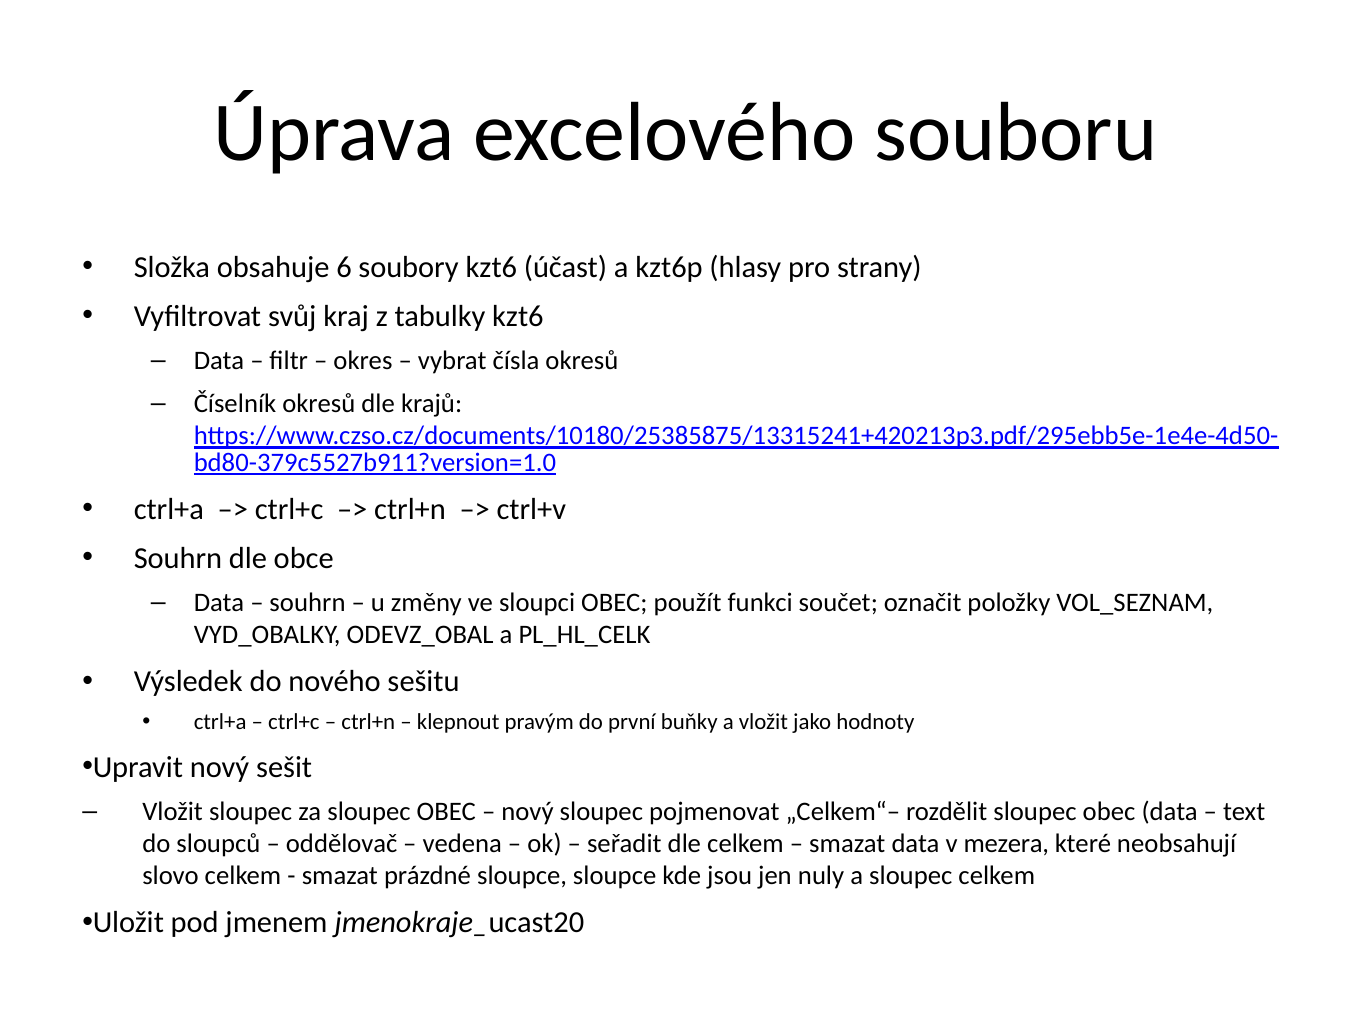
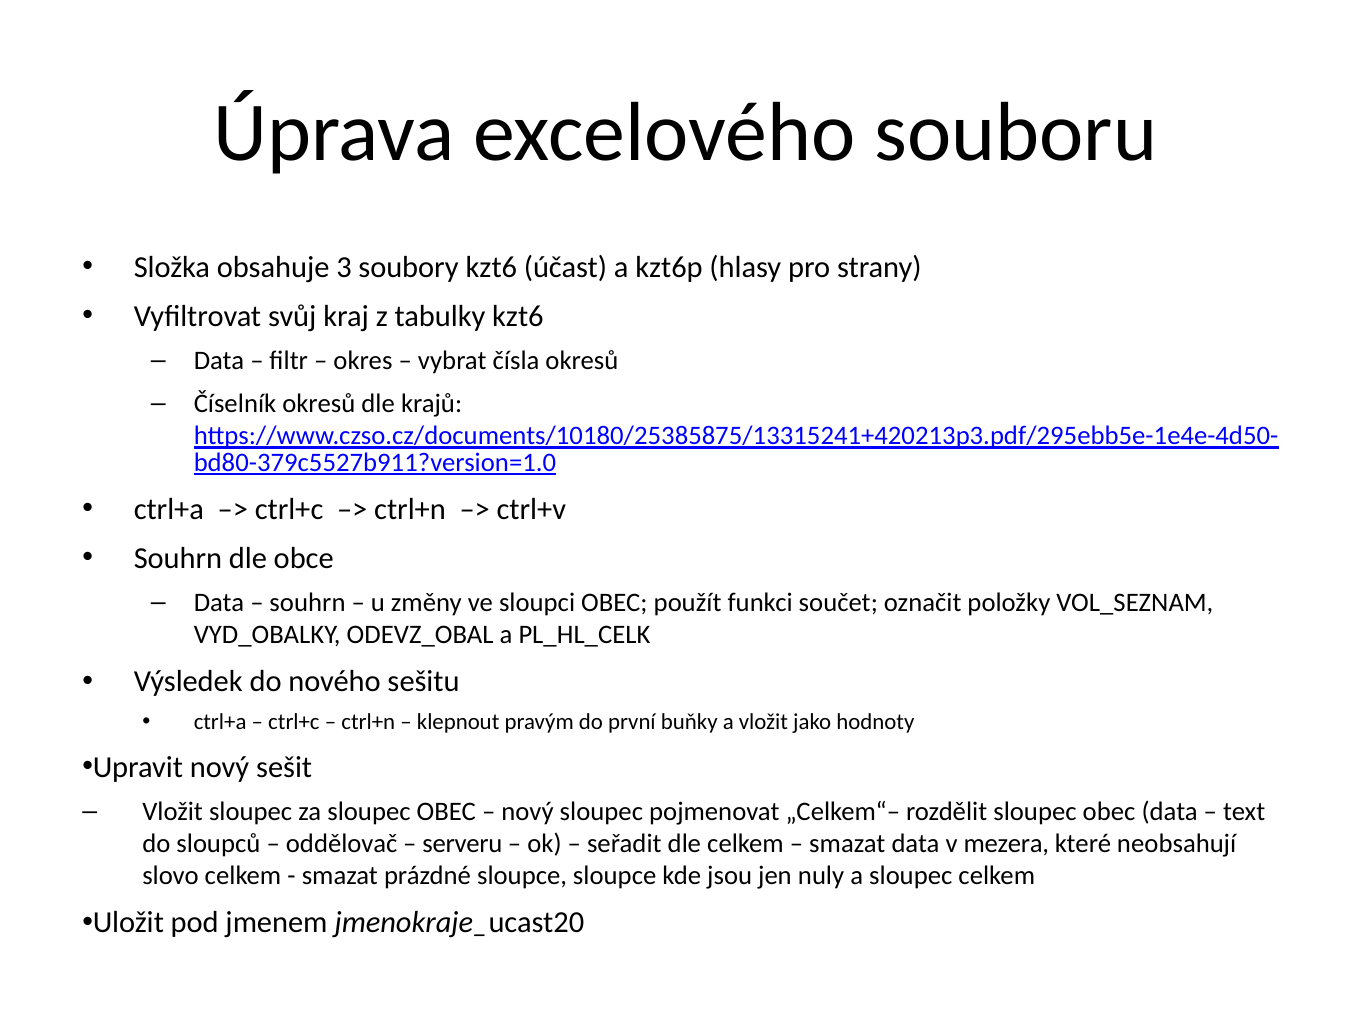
6: 6 -> 3
vedena: vedena -> serveru
